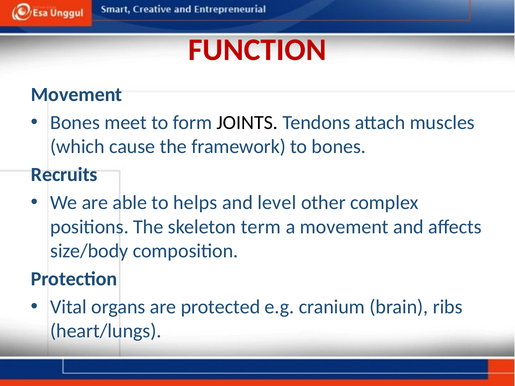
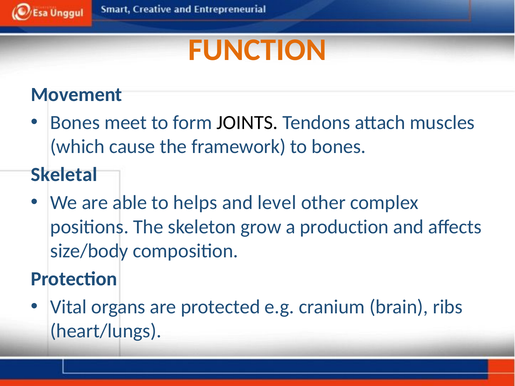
FUNCTION colour: red -> orange
Recruits: Recruits -> Skeletal
term: term -> grow
a movement: movement -> production
